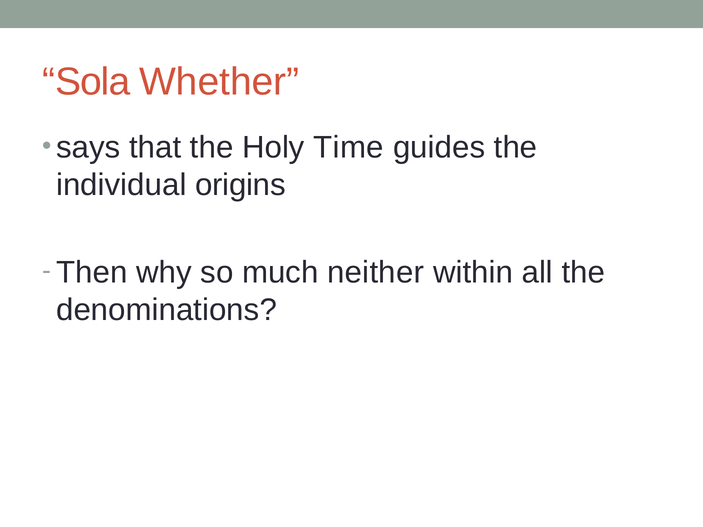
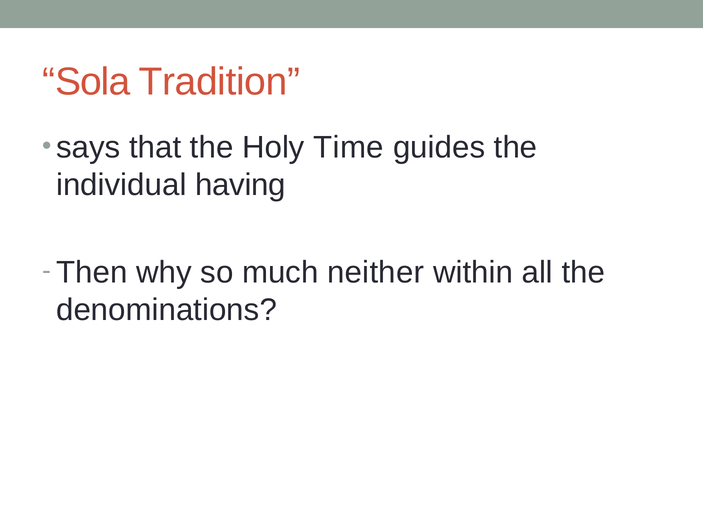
Whether: Whether -> Tradition
origins: origins -> having
